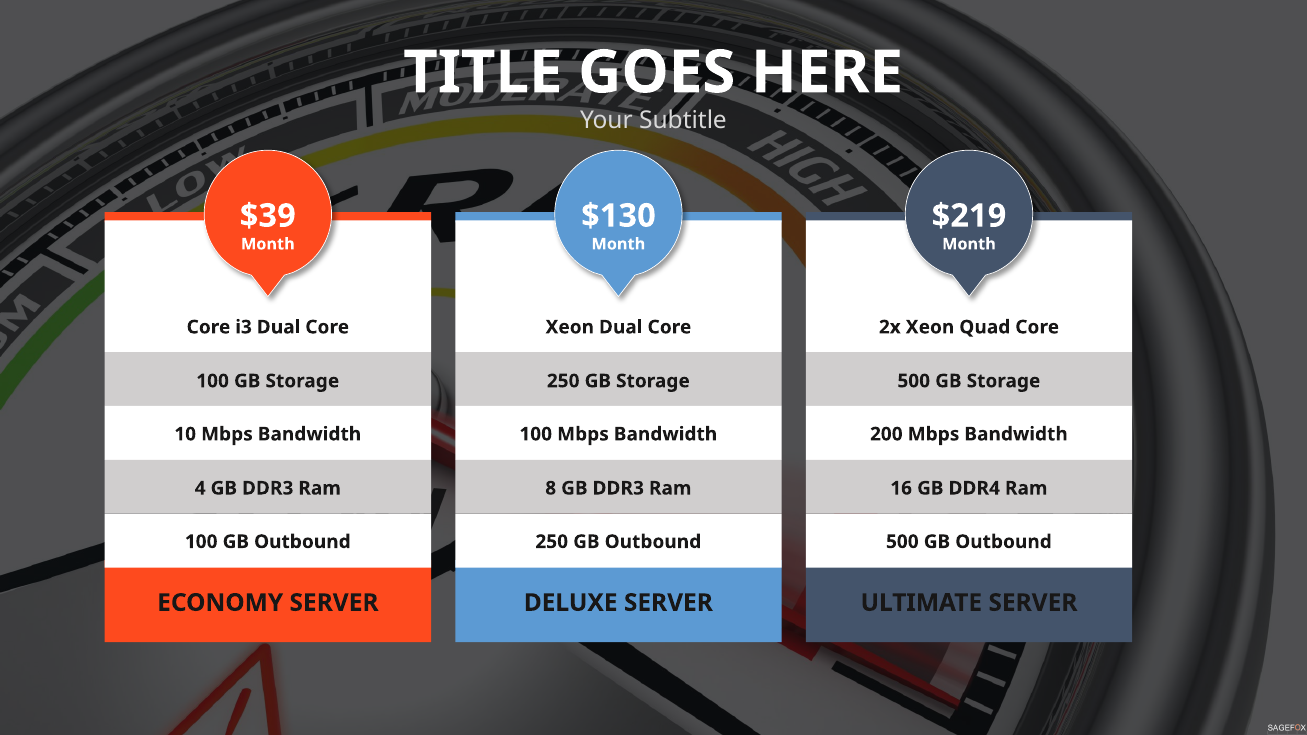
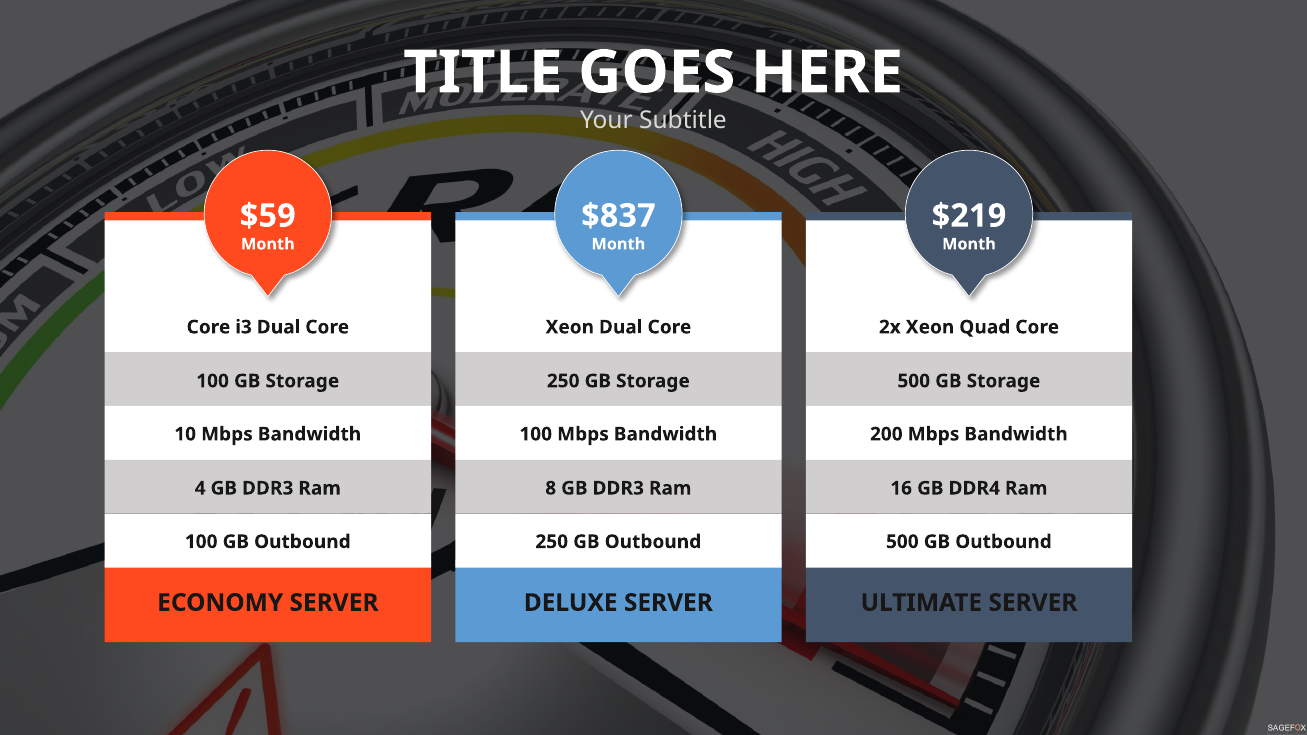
$39: $39 -> $59
$130: $130 -> $837
